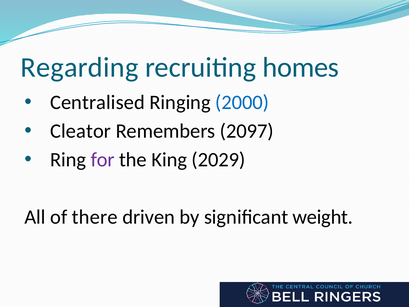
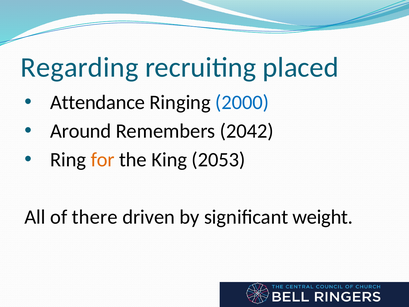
homes: homes -> placed
Centralised: Centralised -> Attendance
Cleator: Cleator -> Around
2097: 2097 -> 2042
for colour: purple -> orange
2029: 2029 -> 2053
